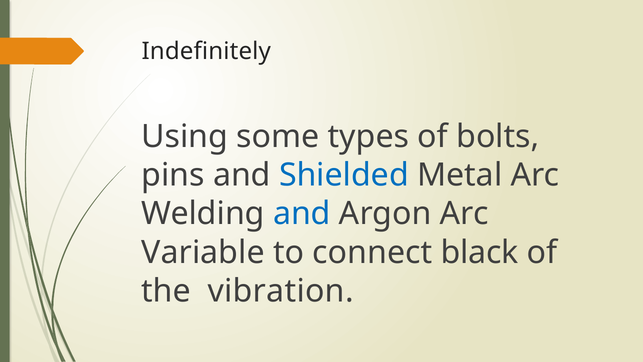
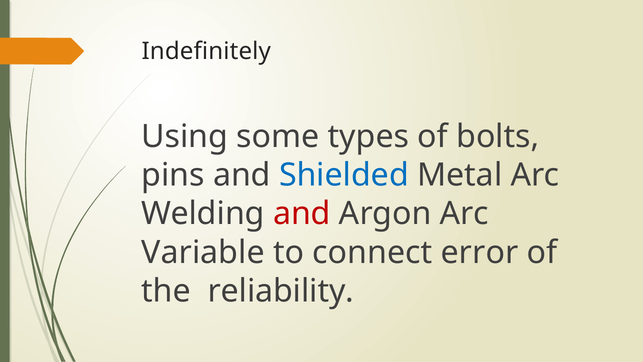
and at (302, 214) colour: blue -> red
black: black -> error
vibration: vibration -> reliability
